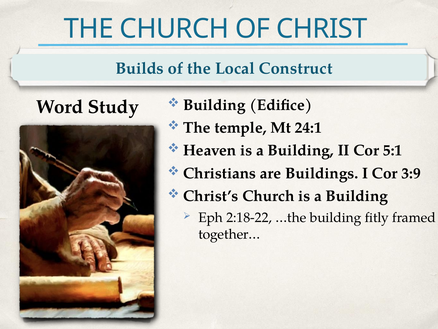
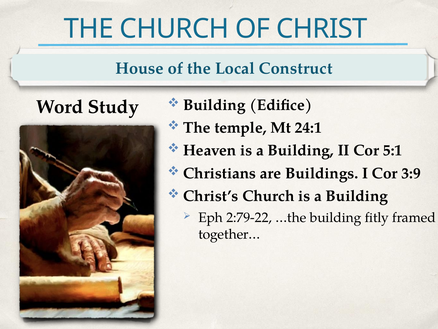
Builds: Builds -> House
2:18-22: 2:18-22 -> 2:79-22
